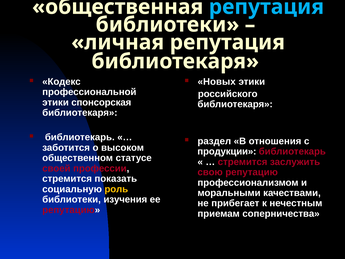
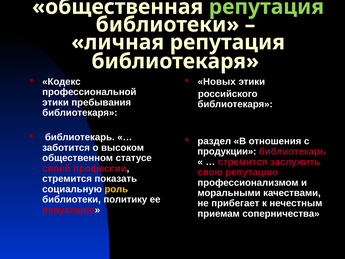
репутация at (266, 7) colour: light blue -> light green
спонсорская: спонсорская -> пребывания
изучения: изучения -> политику
